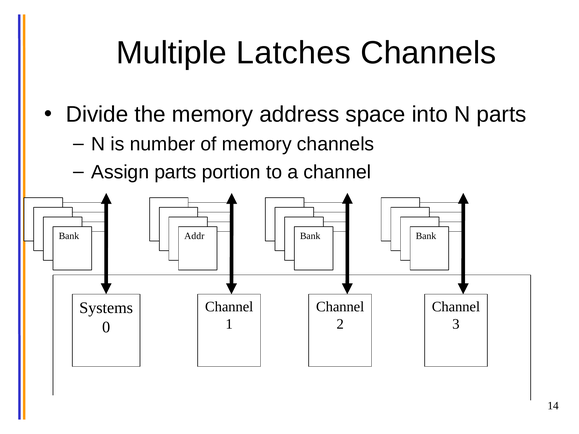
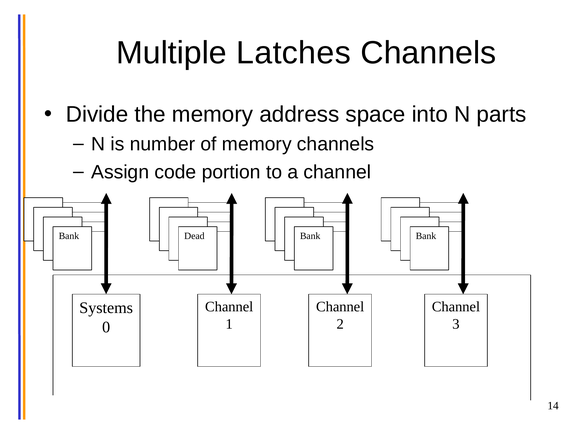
Assign parts: parts -> code
Addr: Addr -> Dead
